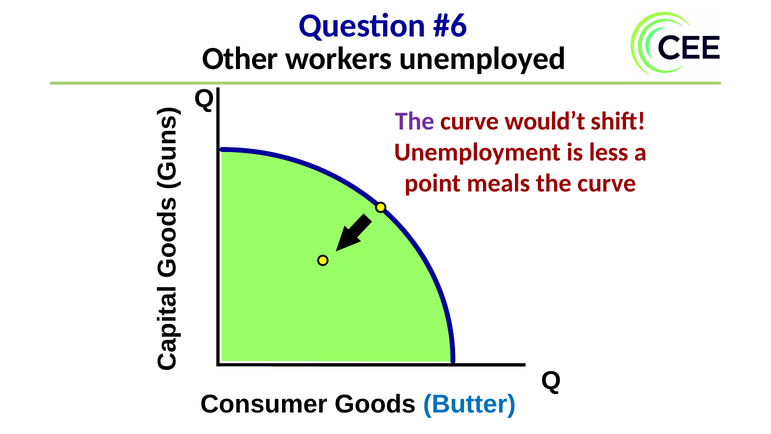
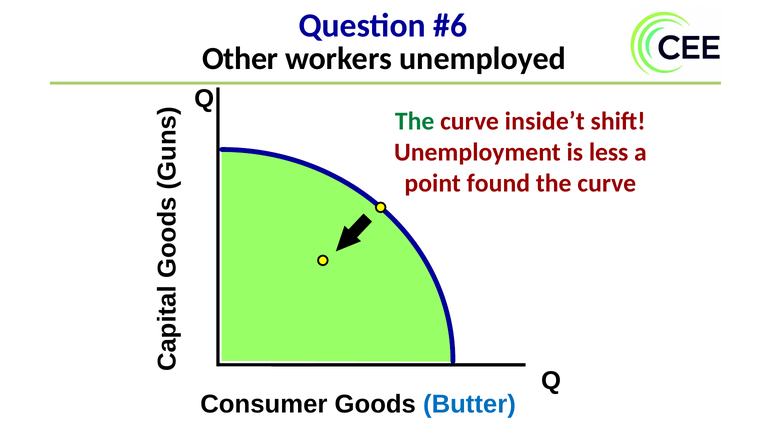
The at (415, 121) colour: purple -> green
would’t: would’t -> inside’t
meals: meals -> found
